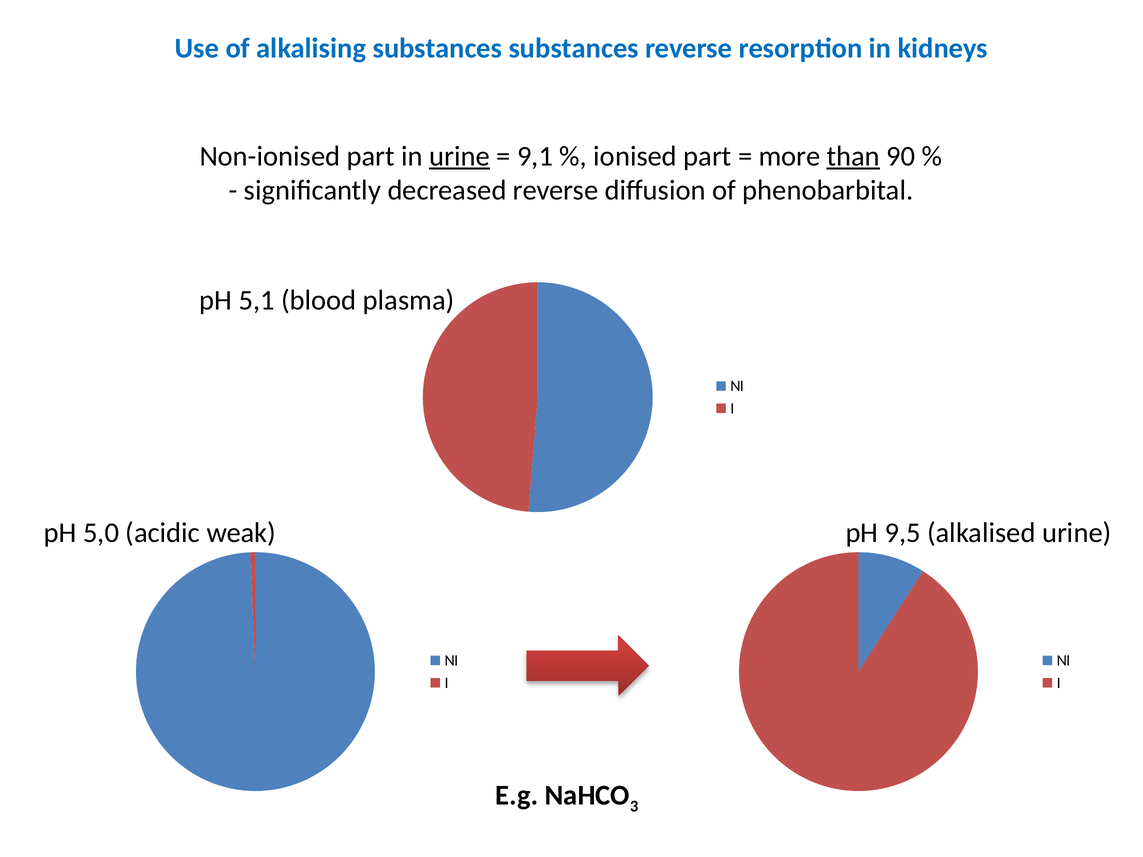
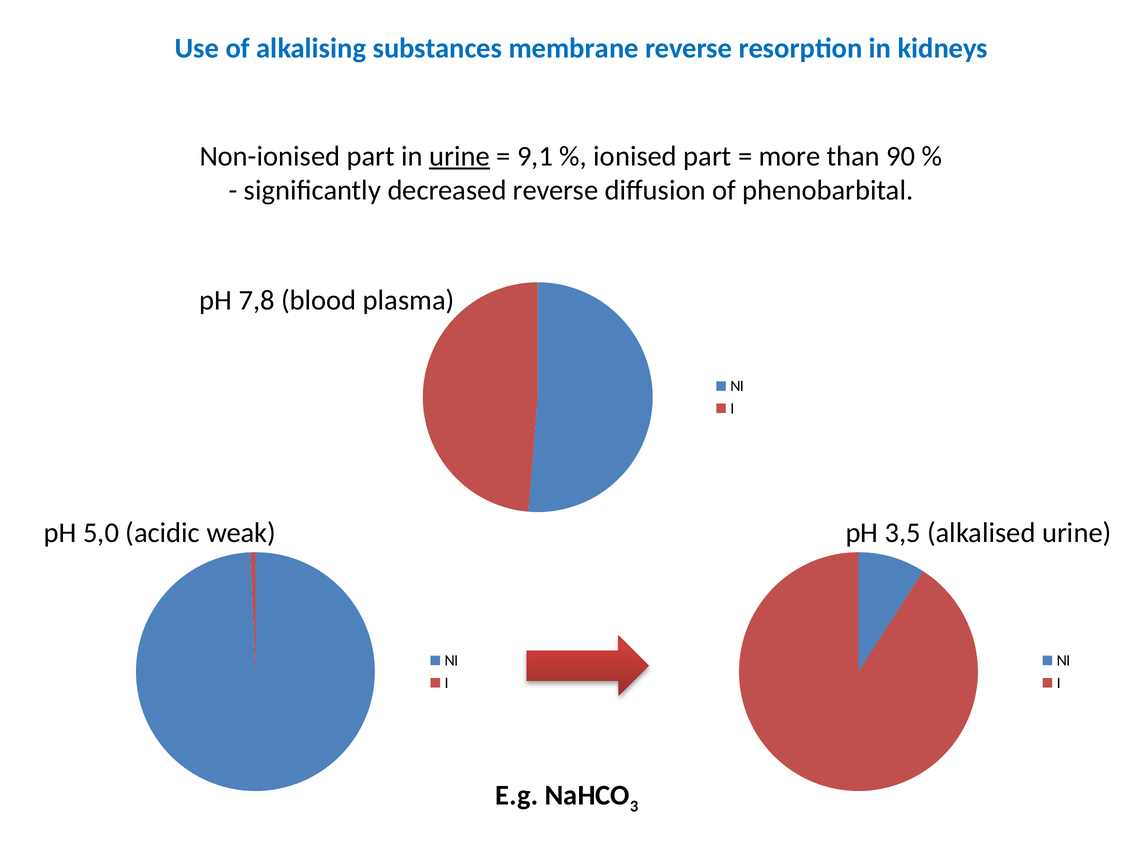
substances substances: substances -> membrane
than underline: present -> none
5,1: 5,1 -> 7,8
9,5: 9,5 -> 3,5
